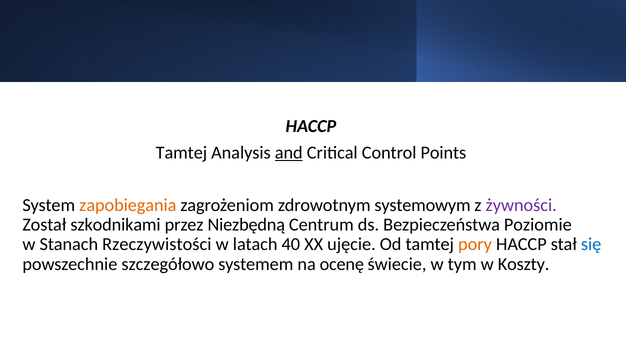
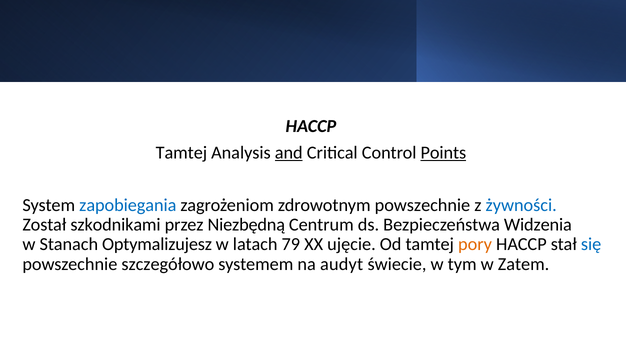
Points underline: none -> present
zapobiegania colour: orange -> blue
zdrowotnym systemowym: systemowym -> powszechnie
żywności colour: purple -> blue
Poziomie: Poziomie -> Widzenia
Rzeczywistości: Rzeczywistości -> Optymalizujesz
40: 40 -> 79
ocenę: ocenę -> audyt
Koszty: Koszty -> Zatem
